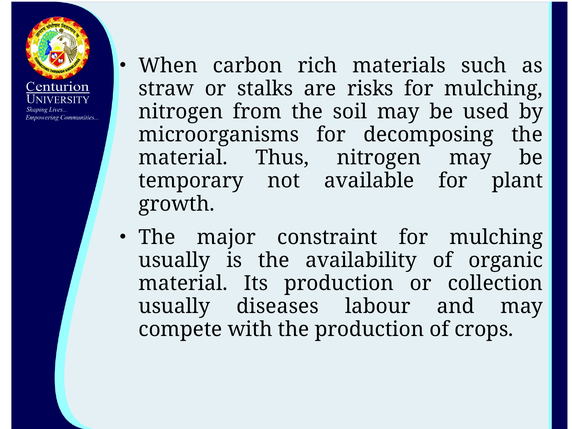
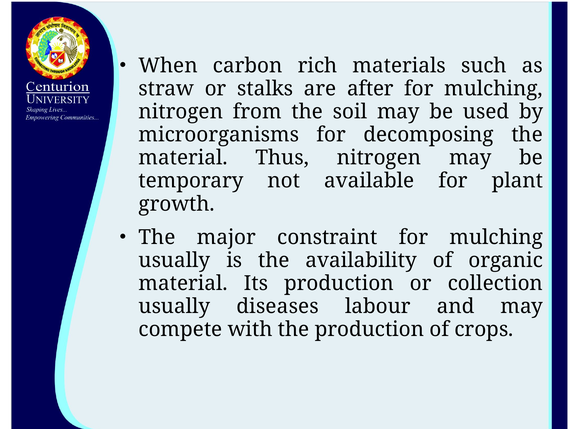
risks: risks -> after
